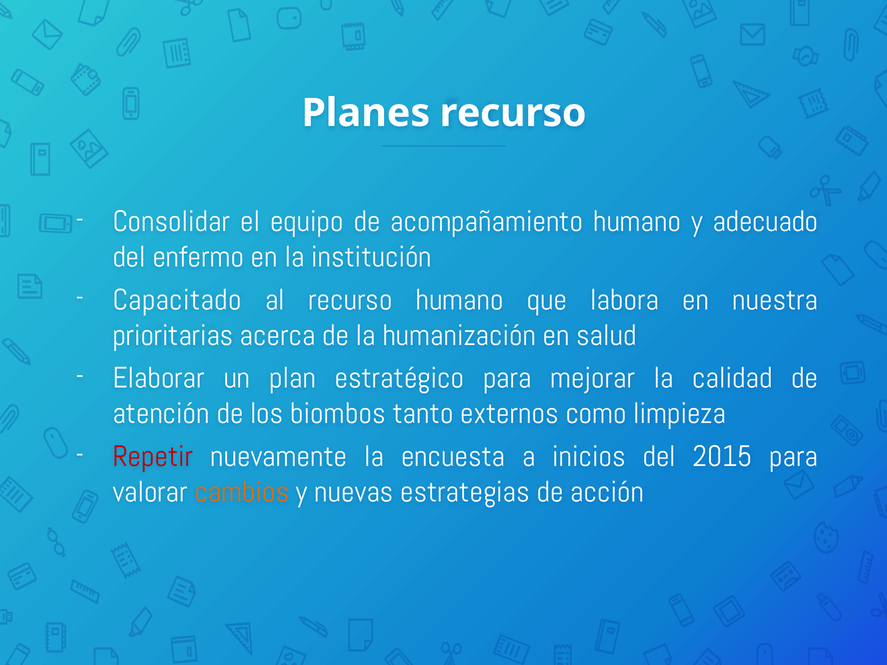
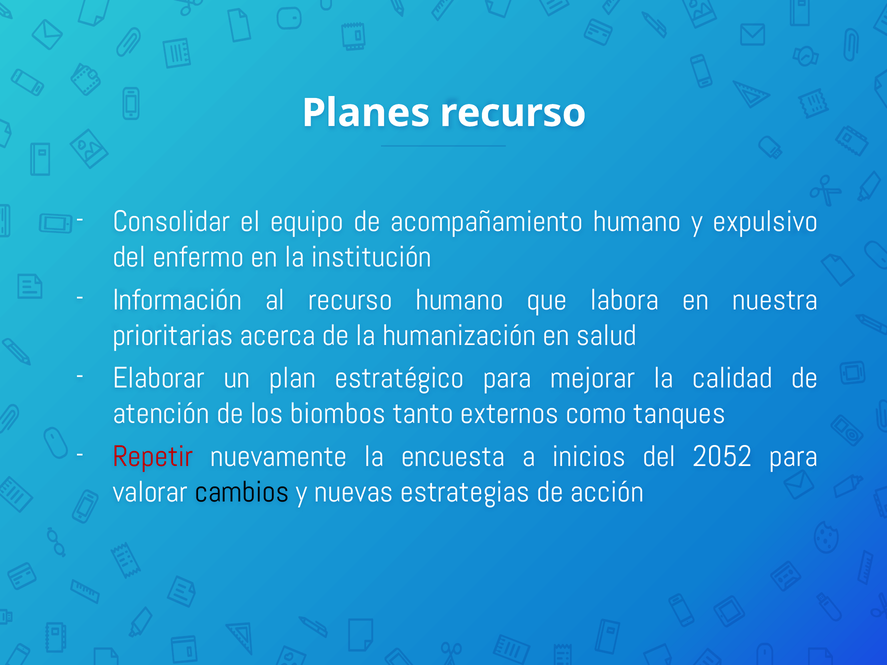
adecuado: adecuado -> expulsivo
Capacitado: Capacitado -> Información
limpieza: limpieza -> tanques
2015: 2015 -> 2052
cambios colour: orange -> black
